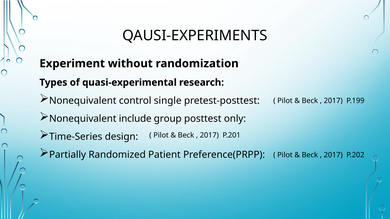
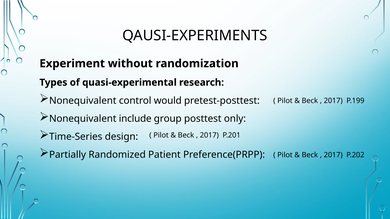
single: single -> would
